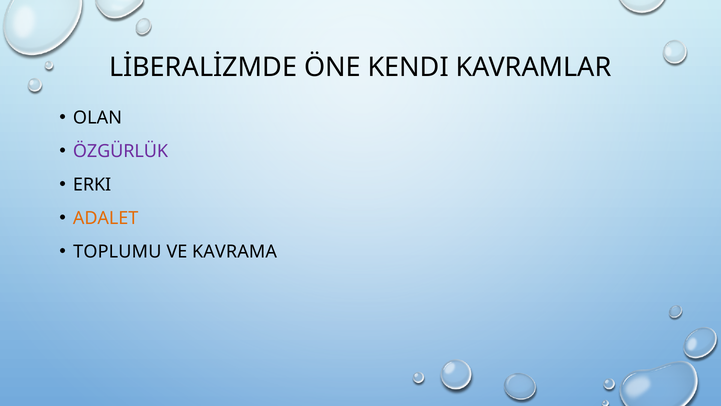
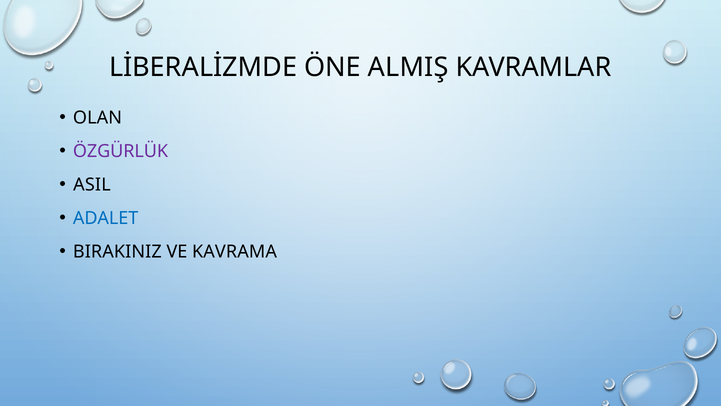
KENDI: KENDI -> ALMIŞ
ERKI: ERKI -> ASIL
ADALET colour: orange -> blue
TOPLUMU: TOPLUMU -> BIRAKINIZ
